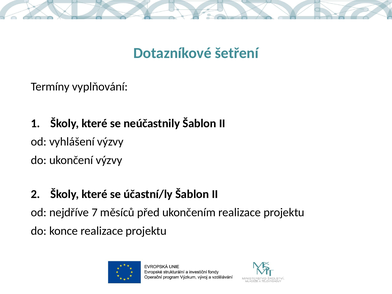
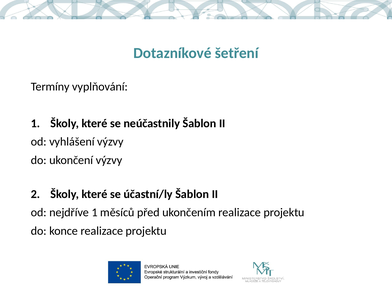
nejdříve 7: 7 -> 1
